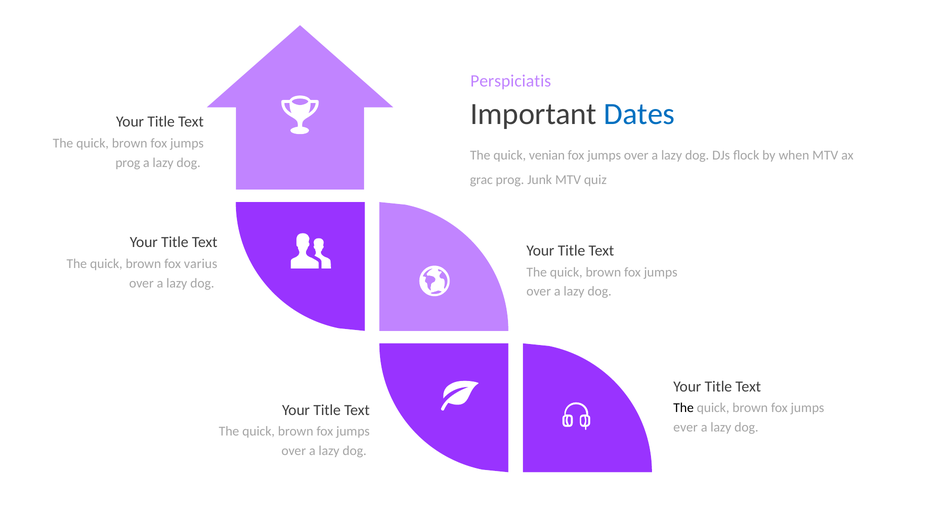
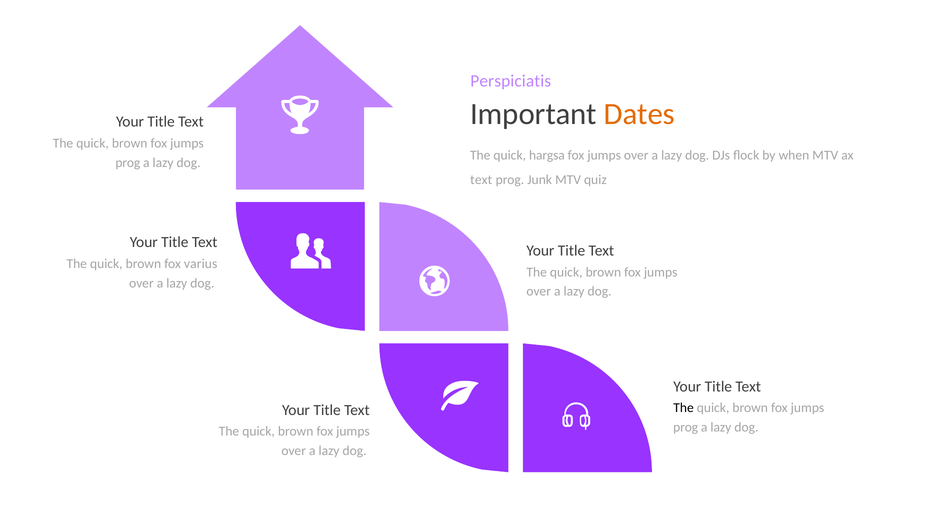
Dates colour: blue -> orange
venian: venian -> hargsa
grac at (481, 180): grac -> text
ever at (686, 428): ever -> prog
